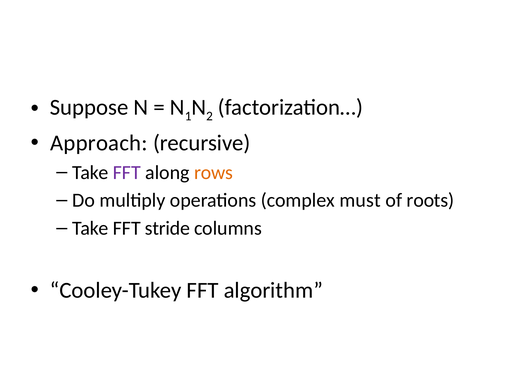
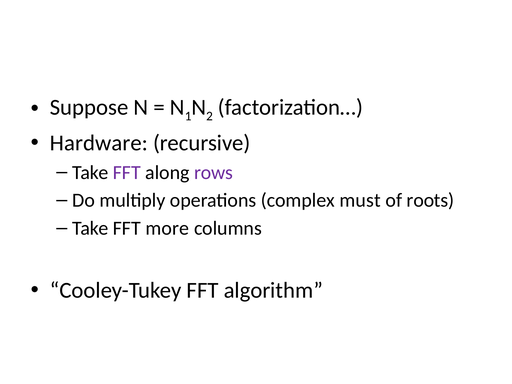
Approach: Approach -> Hardware
rows colour: orange -> purple
stride: stride -> more
